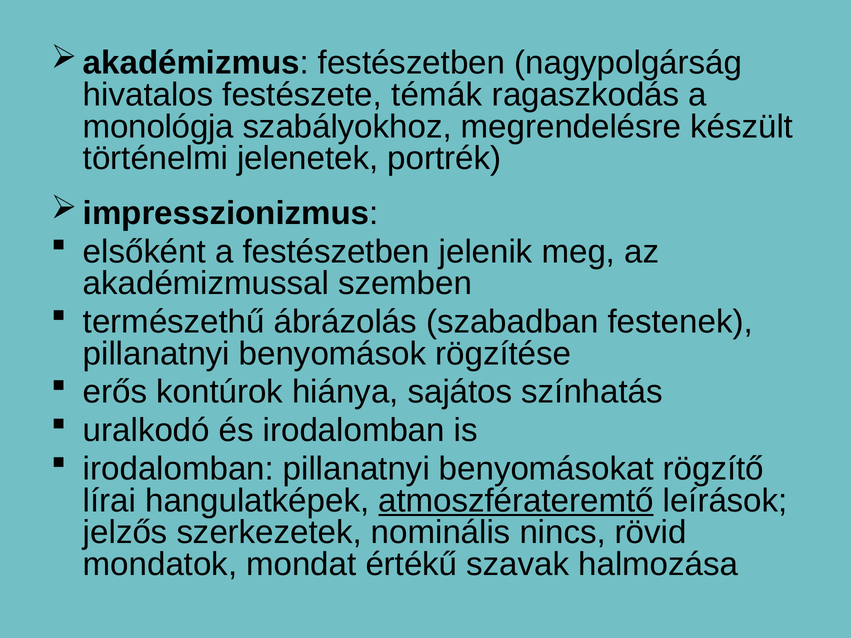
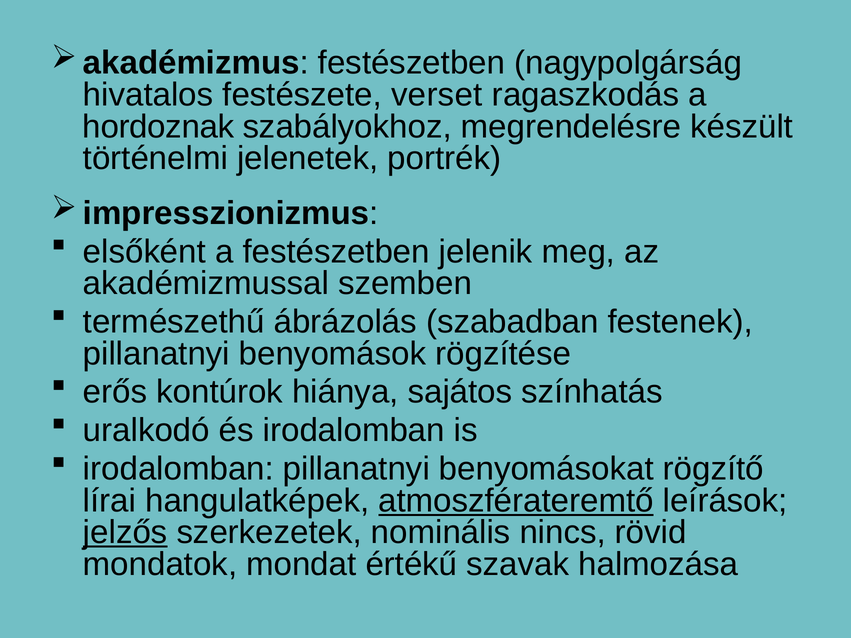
témák: témák -> verset
monológja: monológja -> hordoznak
jelzős underline: none -> present
